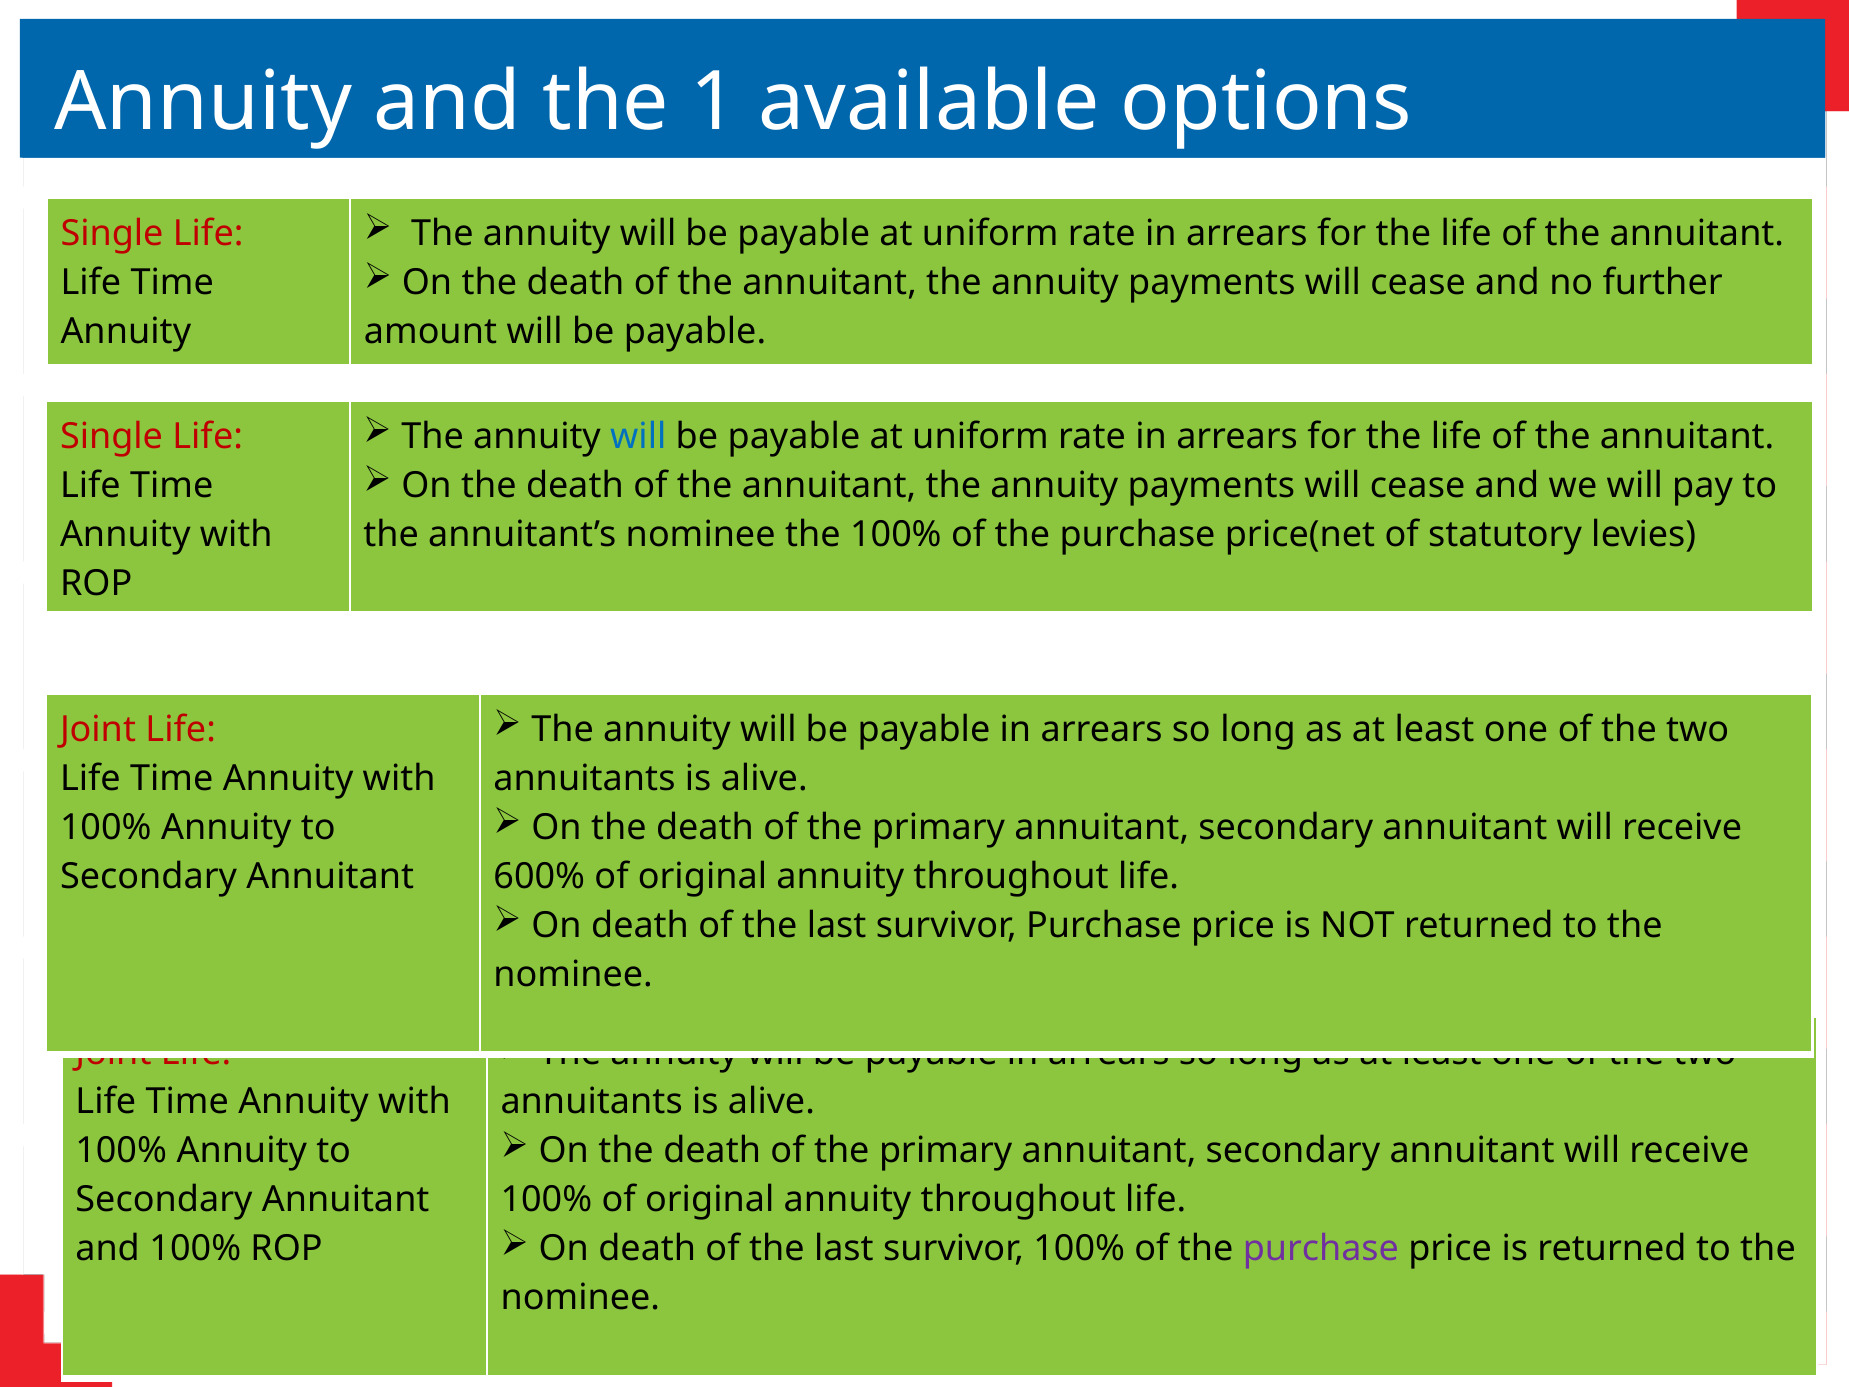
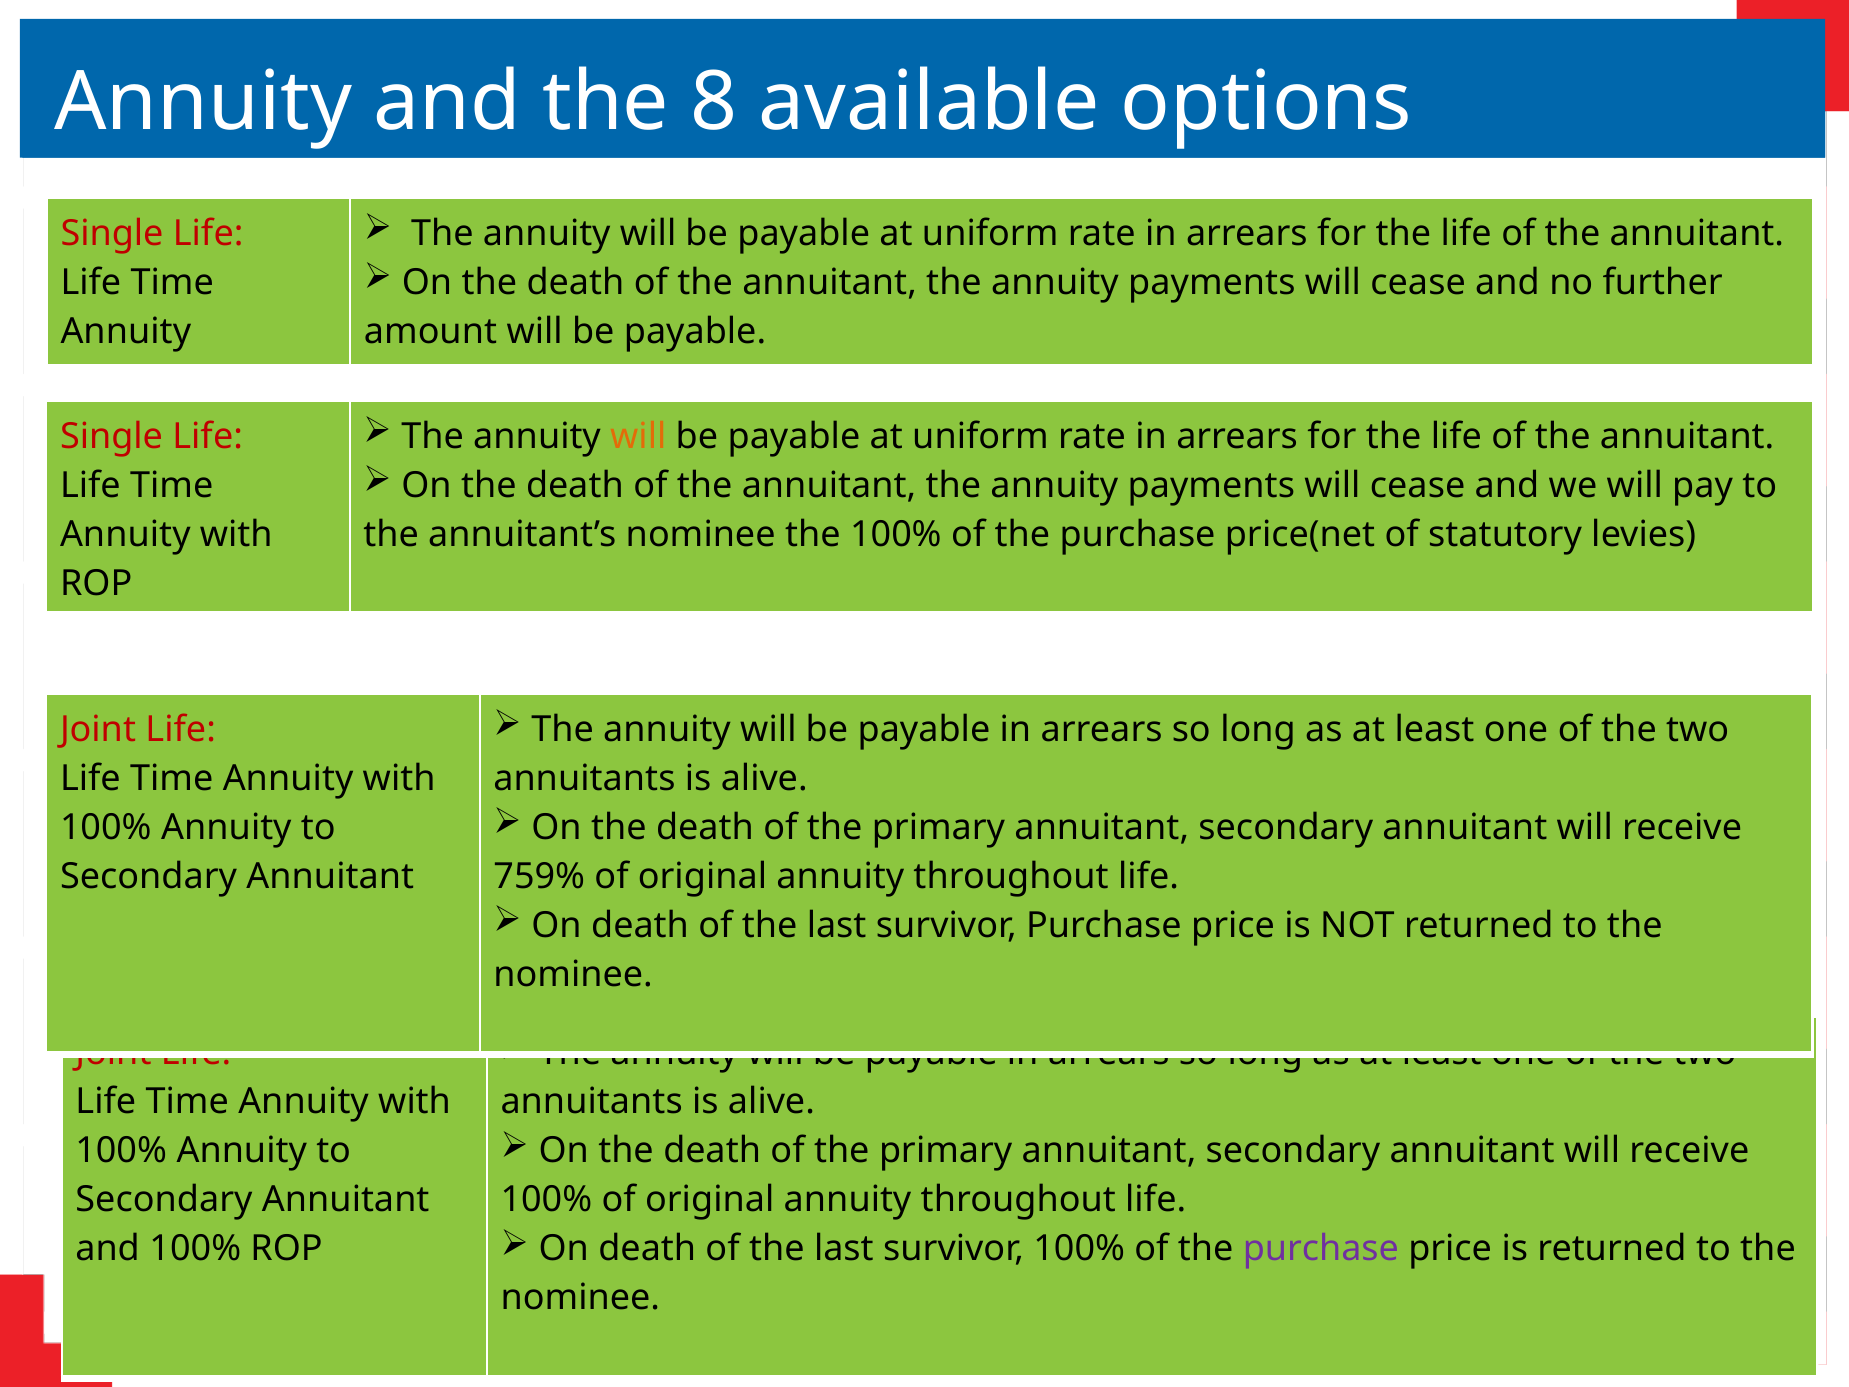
1: 1 -> 8
will at (638, 436) colour: blue -> orange
600%: 600% -> 759%
